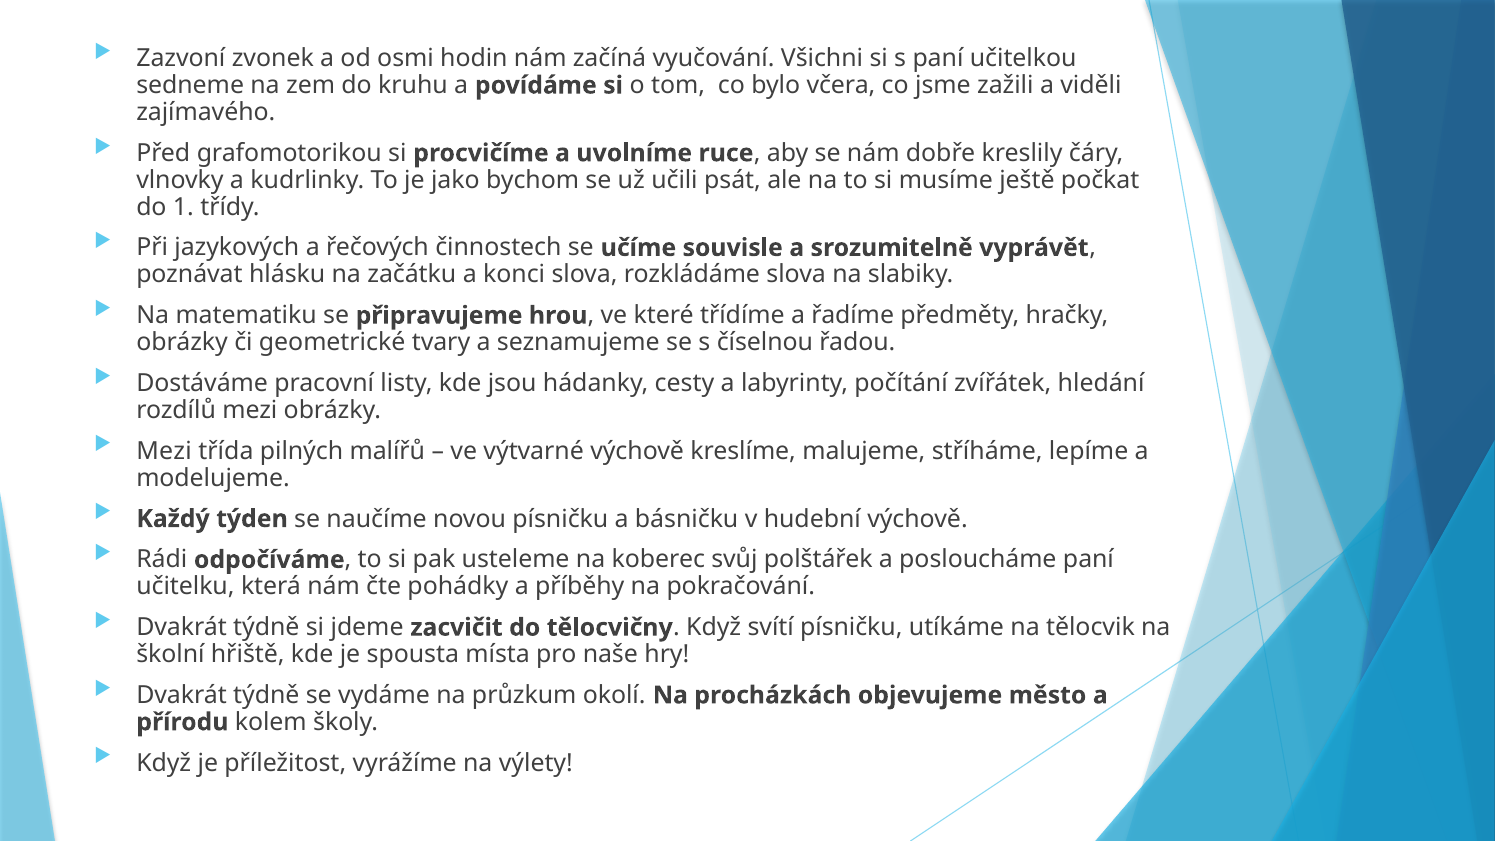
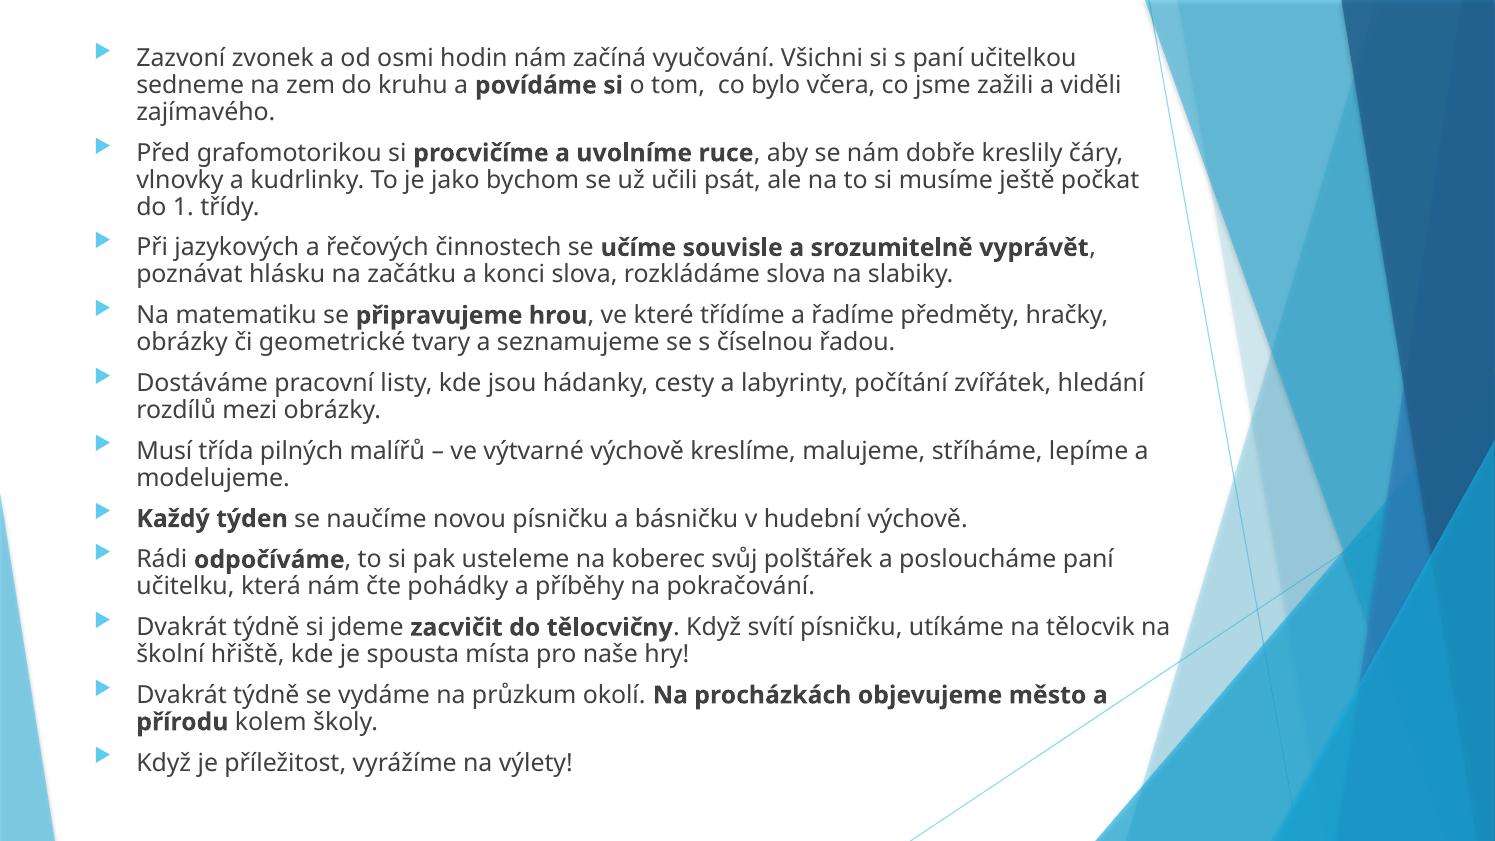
Mezi at (164, 451): Mezi -> Musí
